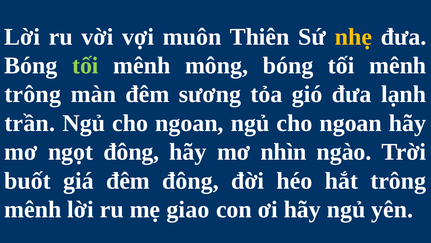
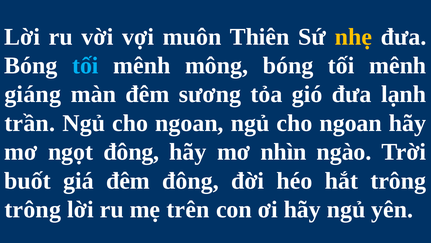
tối at (85, 65) colour: light green -> light blue
trông at (33, 94): trông -> giáng
mênh at (33, 209): mênh -> trông
giao: giao -> trên
